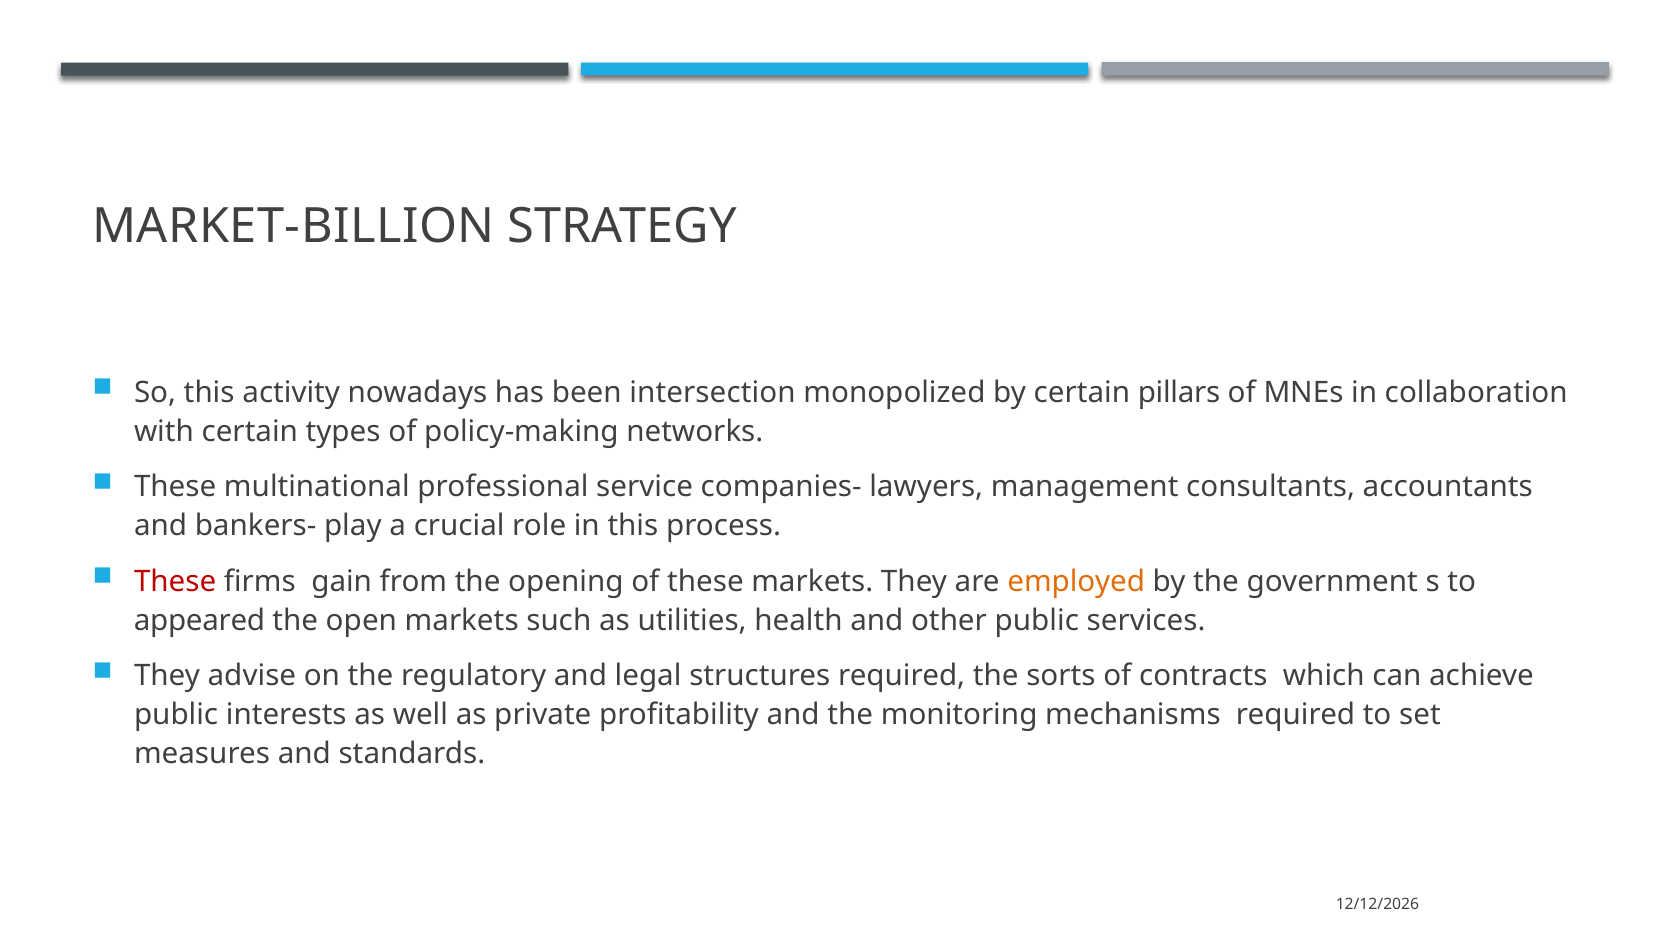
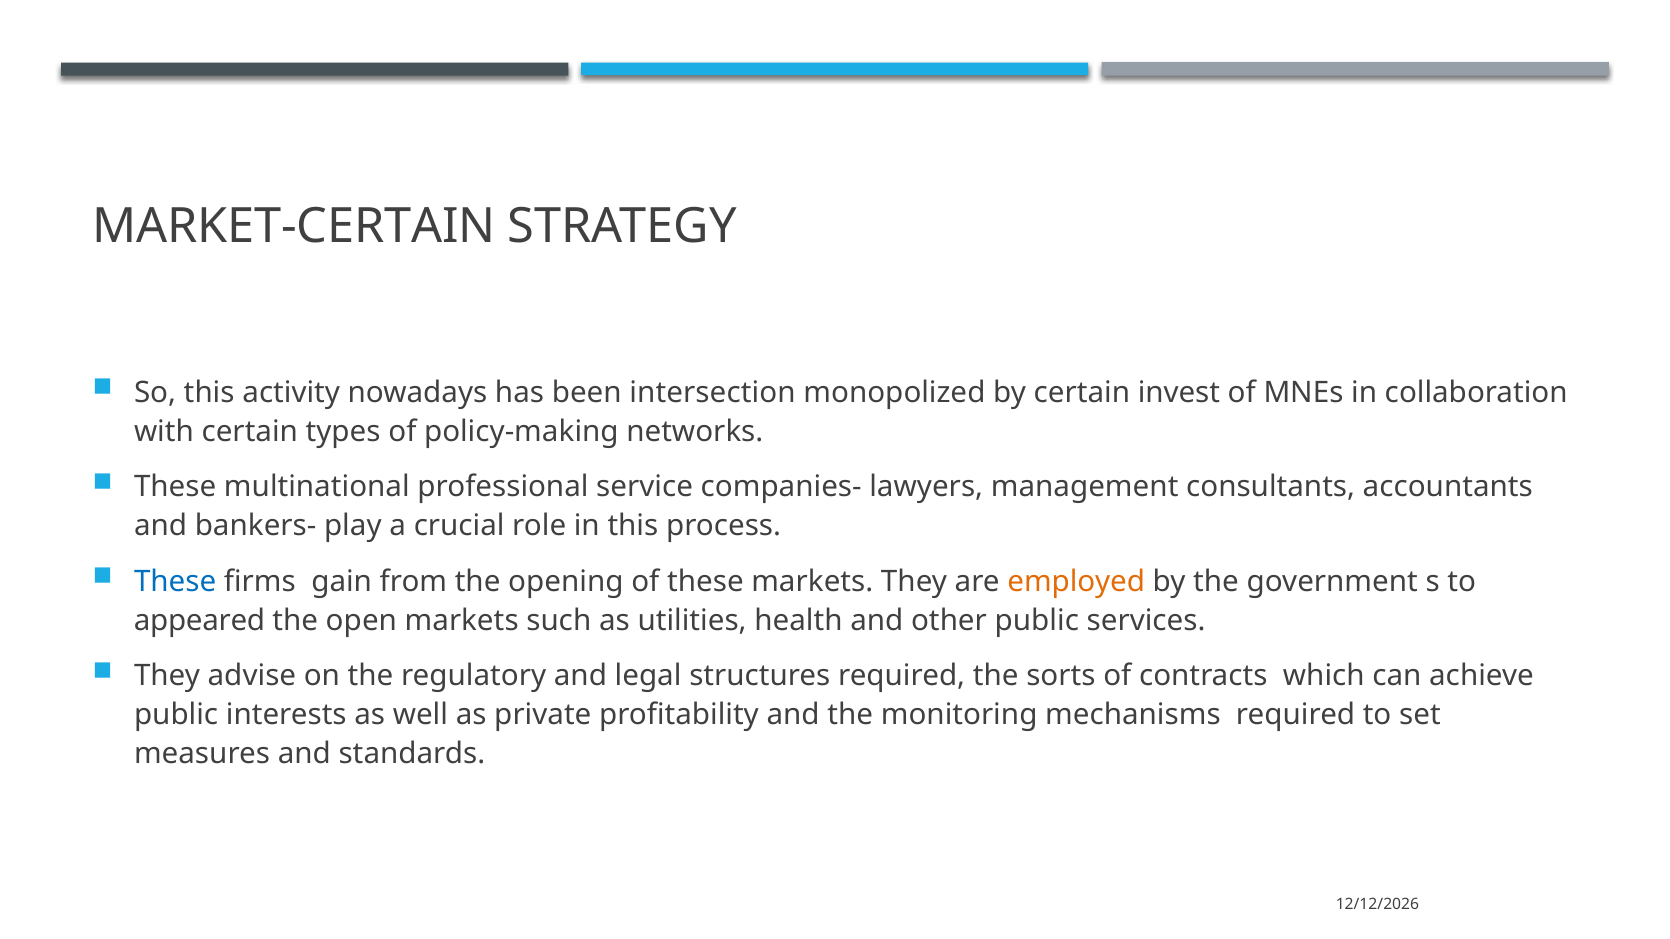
MARKET-BILLION: MARKET-BILLION -> MARKET-CERTAIN
pillars: pillars -> invest
These at (175, 582) colour: red -> blue
